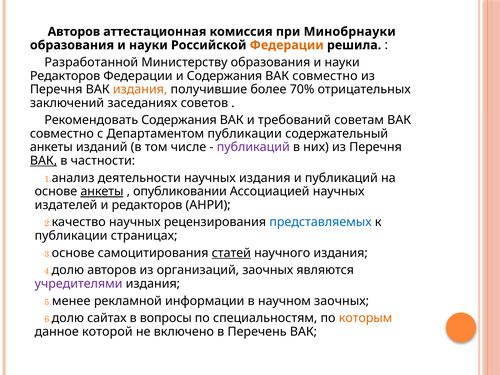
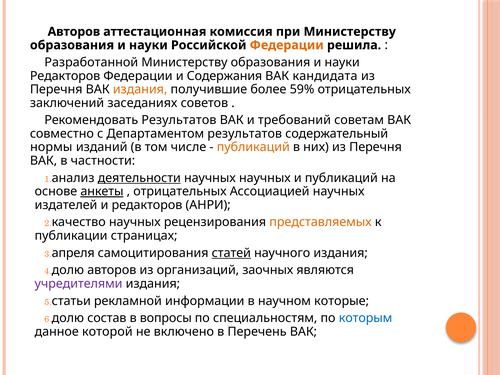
при Минобрнауки: Минобрнауки -> Министерству
совместно at (325, 76): совместно -> кандидата
70%: 70% -> 59%
Рекомендовать Содержания: Содержания -> Результатов
Департаментом публикации: публикации -> результатов
анкеты at (51, 147): анкеты -> нормы
публикаций at (253, 147) colour: purple -> orange
ВАК at (44, 161) underline: present -> none
деятельности underline: none -> present
научных издания: издания -> научных
опубликовании at (180, 191): опубликовании -> отрицательных
представляемых colour: blue -> orange
основе at (73, 253): основе -> апреля
менее: менее -> статьи
научном заочных: заочных -> которые
сайтах: сайтах -> состав
которым colour: orange -> blue
